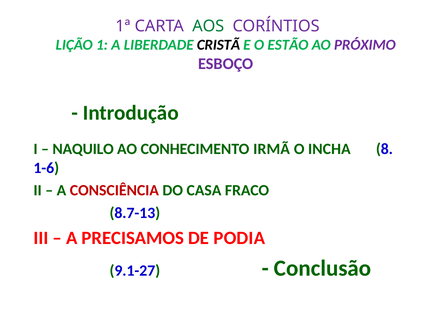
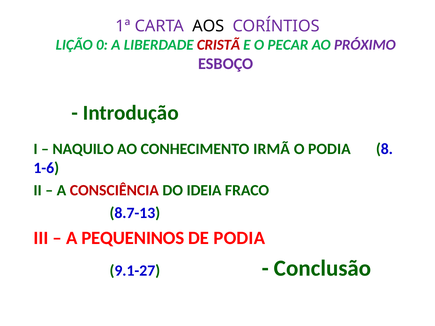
AOS colour: green -> black
1: 1 -> 0
CRISTÃ colour: black -> red
ESTÃO: ESTÃO -> PECAR
O INCHA: INCHA -> PODIA
CASA: CASA -> IDEIA
PRECISAMOS: PRECISAMOS -> PEQUENINOS
